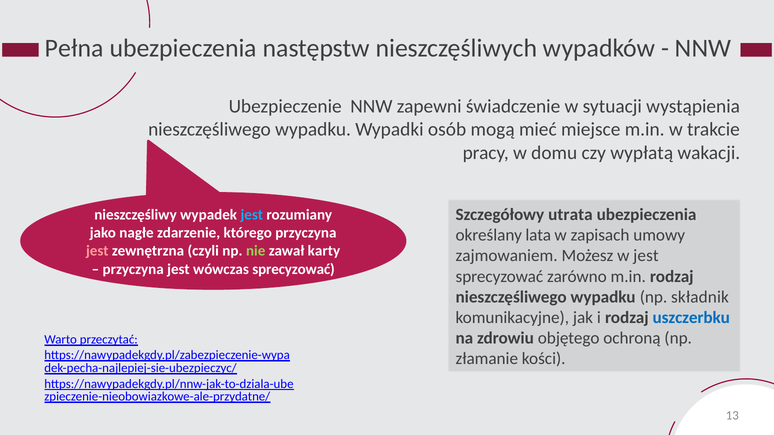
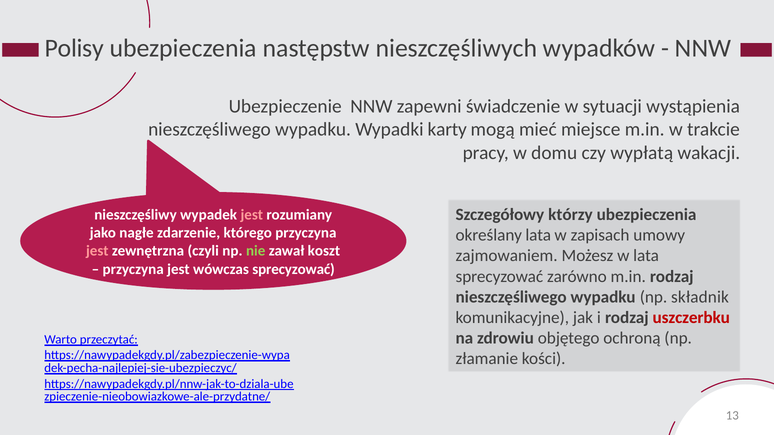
Pełna: Pełna -> Polisy
osób: osób -> karty
utrata: utrata -> którzy
jest at (252, 215) colour: light blue -> pink
karty: karty -> koszt
w jest: jest -> lata
uszczerbku colour: blue -> red
